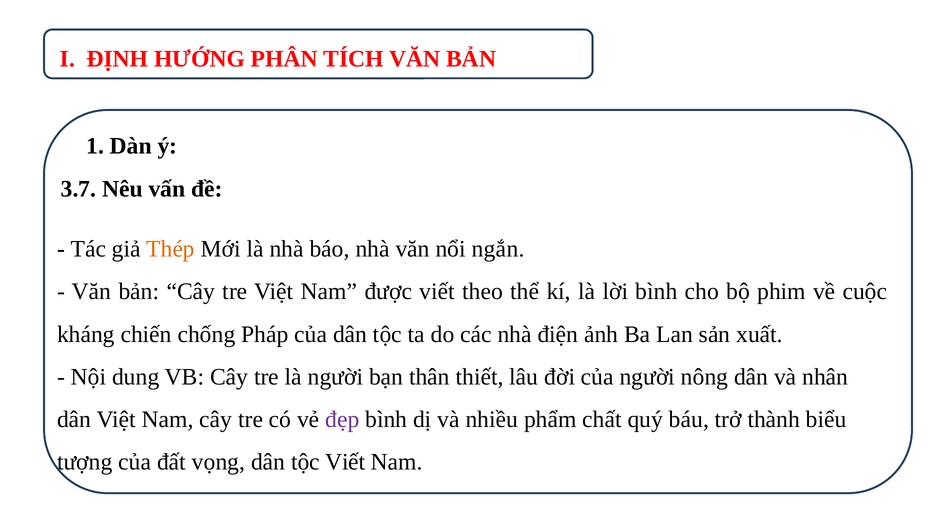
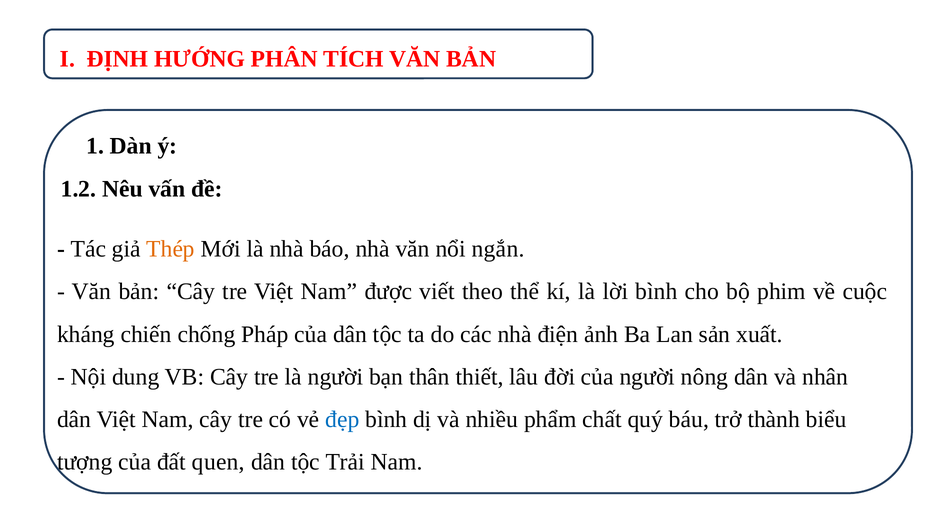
3.7: 3.7 -> 1.2
đẹp colour: purple -> blue
vọng: vọng -> quen
tộc Viết: Viết -> Trải
